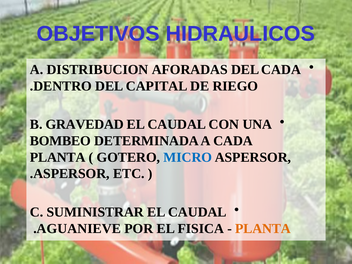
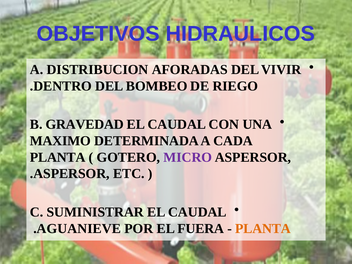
DEL CADA: CADA -> VIVIR
CAPITAL: CAPITAL -> BOMBEO
BOMBEO: BOMBEO -> MAXIMO
MICRO colour: blue -> purple
FISICA: FISICA -> FUERA
